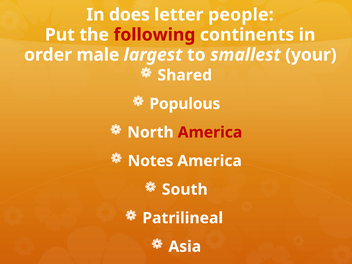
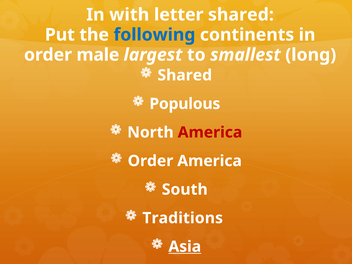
does: does -> with
letter people: people -> shared
following colour: red -> blue
your: your -> long
Notes at (151, 161): Notes -> Order
Patrilineal: Patrilineal -> Traditions
Asia underline: none -> present
